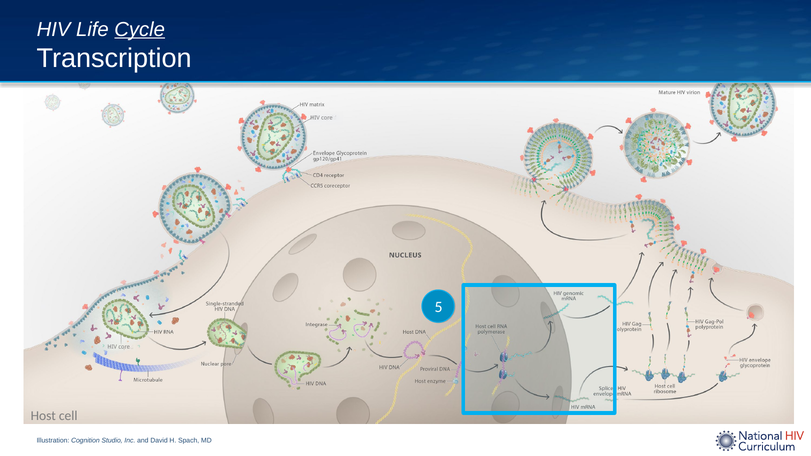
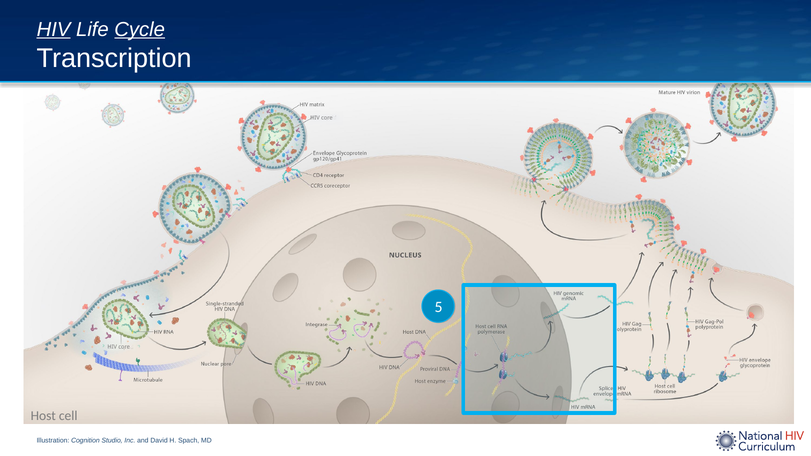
HIV at (54, 29) underline: none -> present
